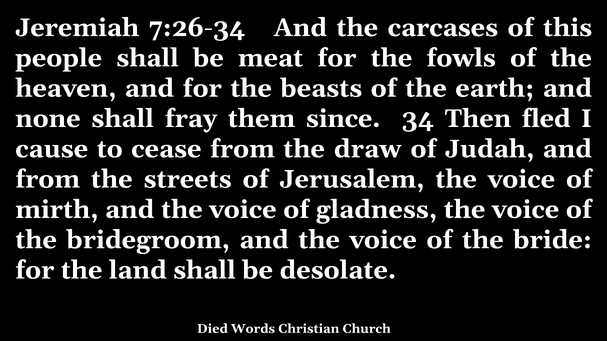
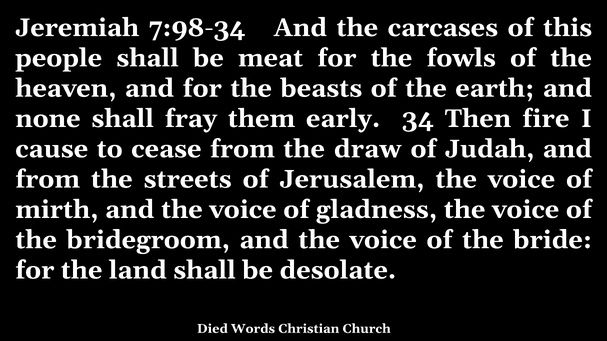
7:26-34: 7:26-34 -> 7:98-34
since: since -> early
fled: fled -> fire
